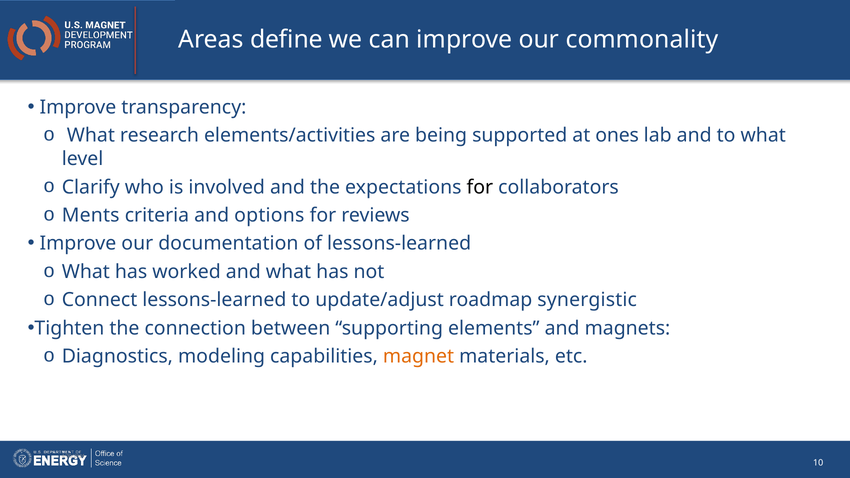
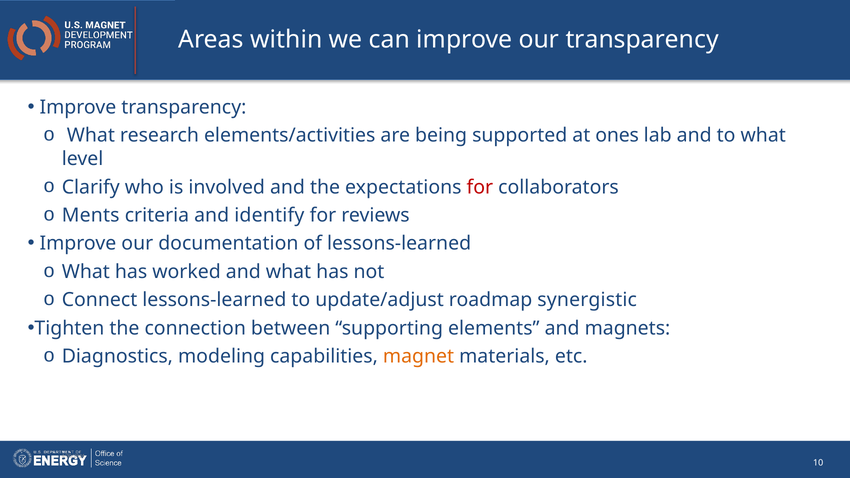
define: define -> within
our commonality: commonality -> transparency
for at (480, 187) colour: black -> red
options: options -> identify
